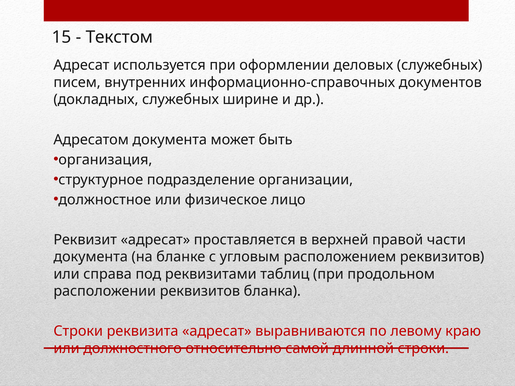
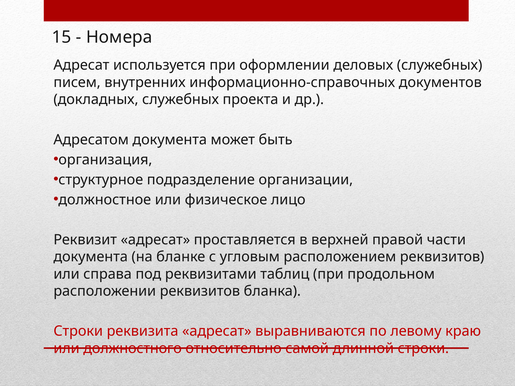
Текстом: Текстом -> Номера
ширине: ширине -> проекта
